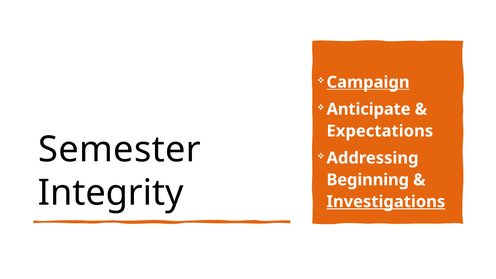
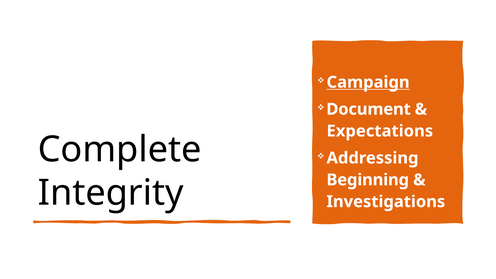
Anticipate: Anticipate -> Document
Semester: Semester -> Complete
Investigations underline: present -> none
